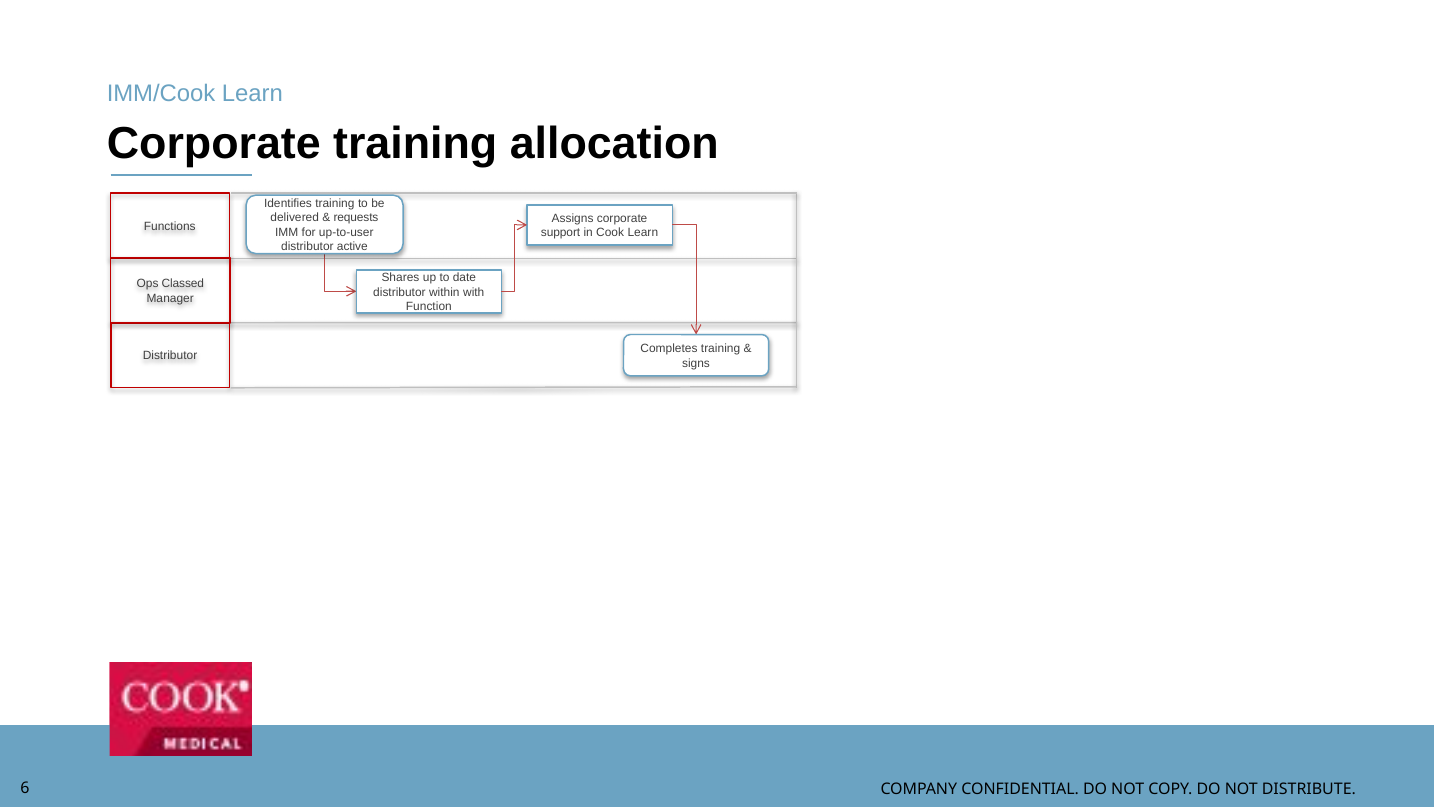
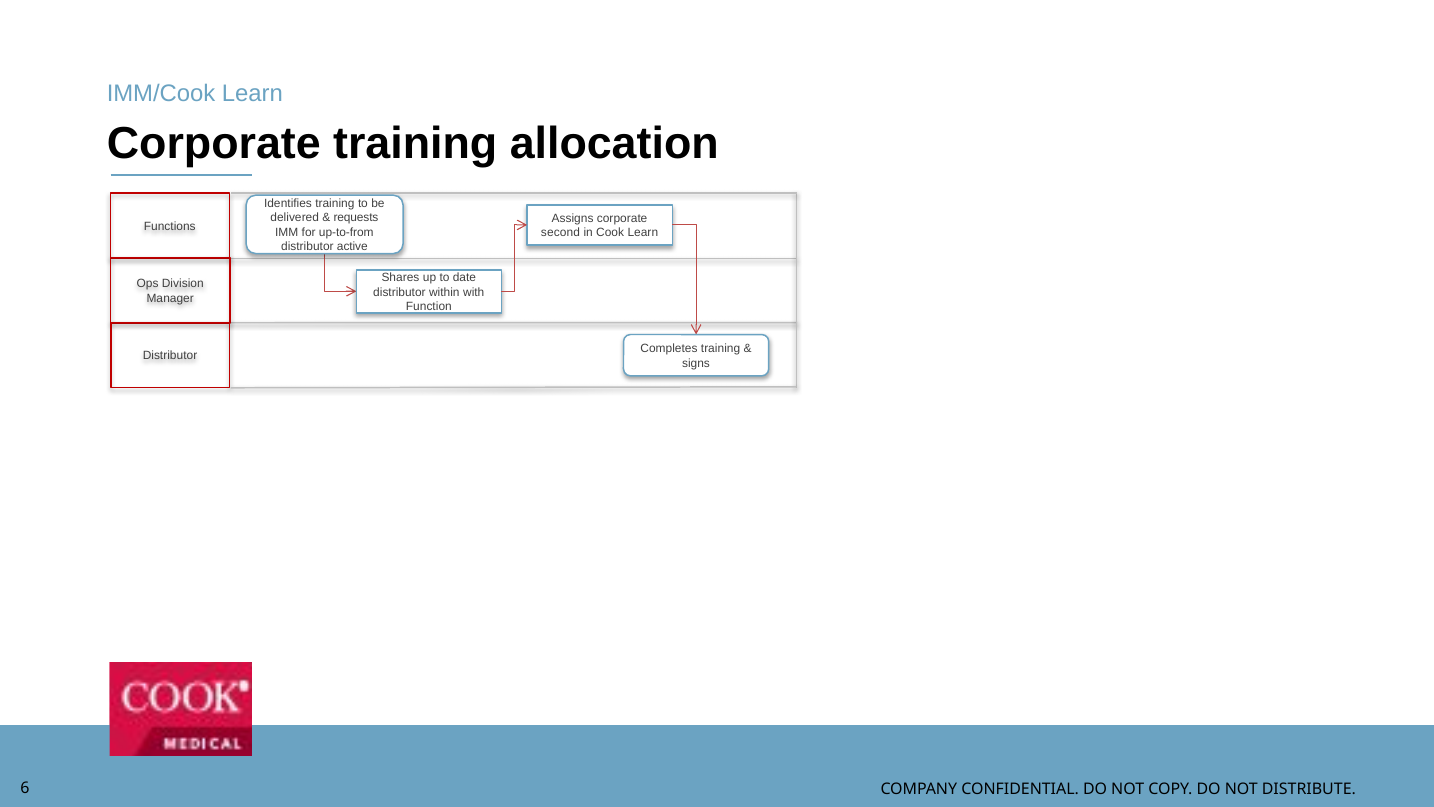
up-to-user: up-to-user -> up-to-from
support: support -> second
Classed: Classed -> Division
